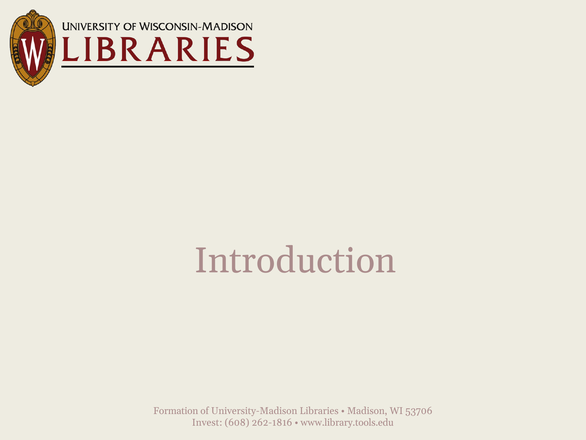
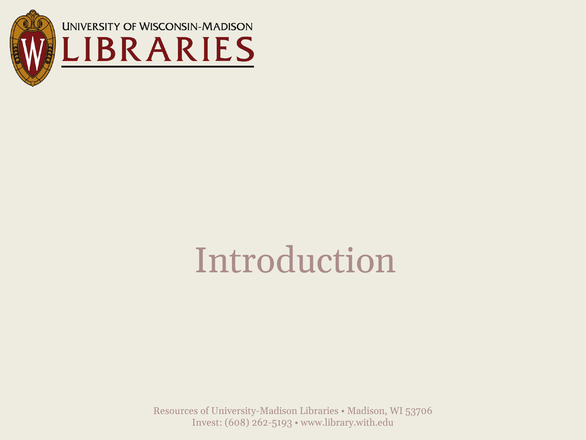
Formation: Formation -> Resources
262-1816: 262-1816 -> 262-5193
www.library.tools.edu: www.library.tools.edu -> www.library.with.edu
